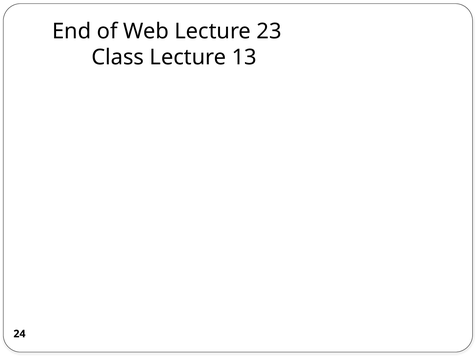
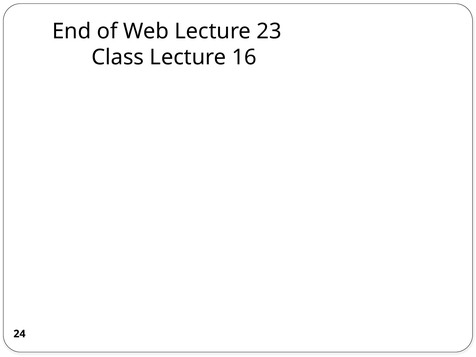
13: 13 -> 16
